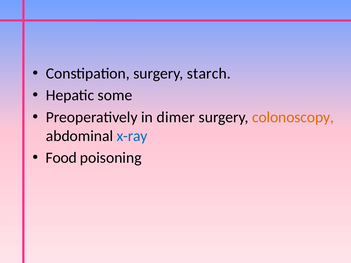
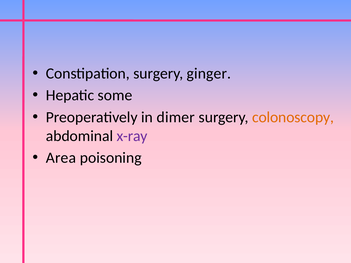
starch: starch -> ginger
x-ray colour: blue -> purple
Food: Food -> Area
